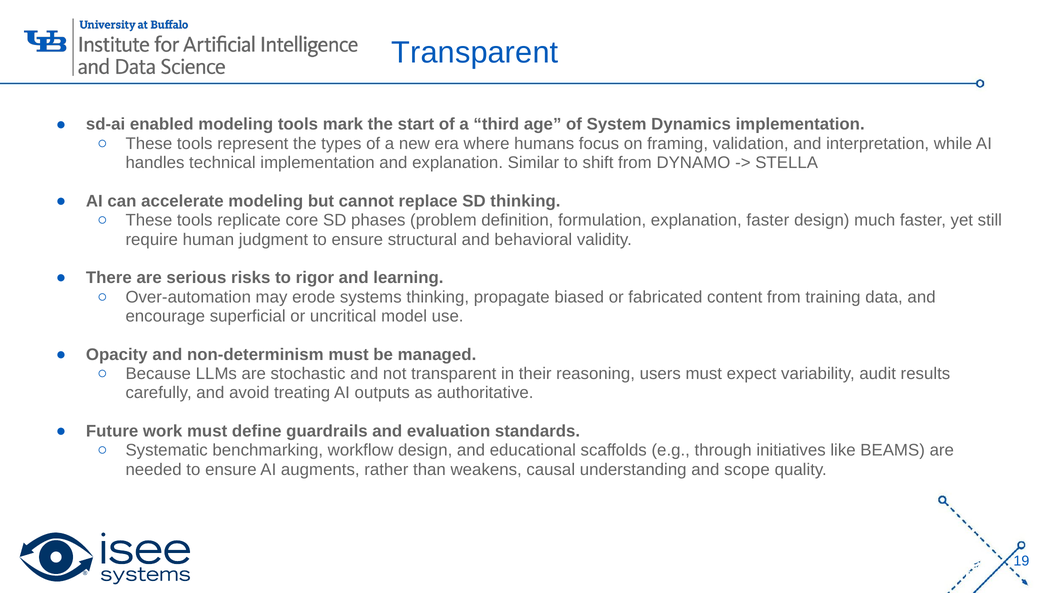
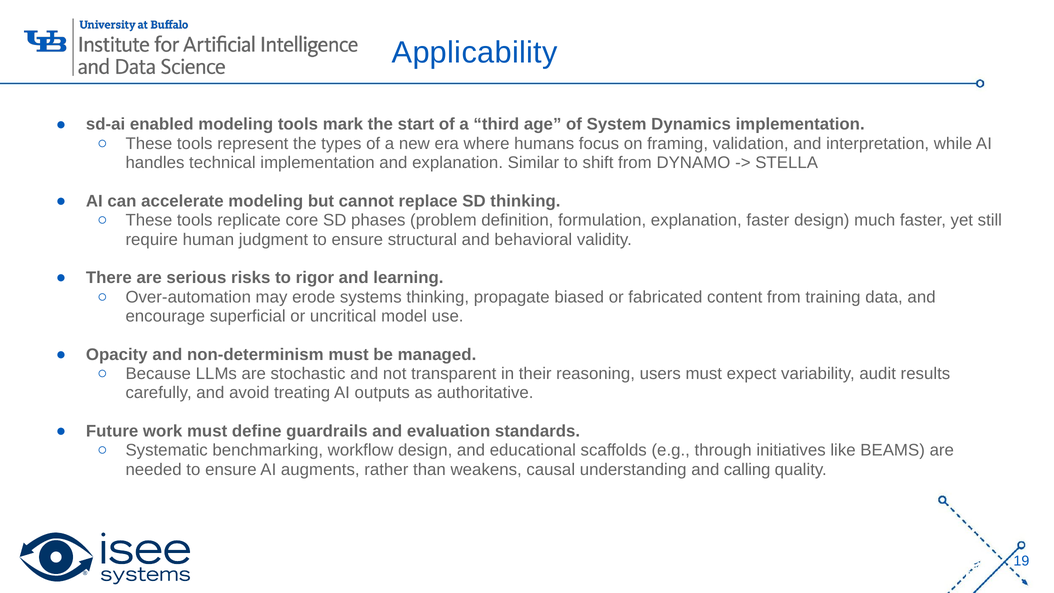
Transparent at (475, 52): Transparent -> Applicability
scope: scope -> calling
